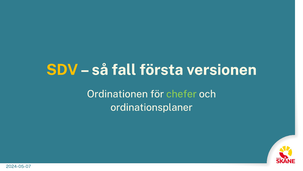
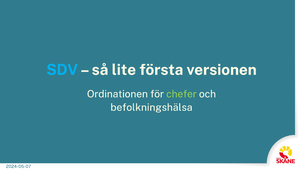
SDV colour: yellow -> light blue
fall: fall -> lite
ordinationsplaner: ordinationsplaner -> befolkningshälsa
